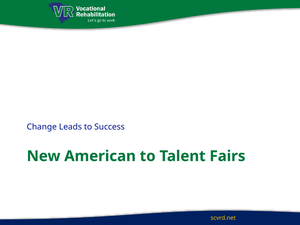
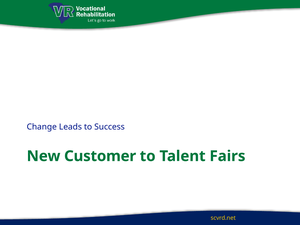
American: American -> Customer
